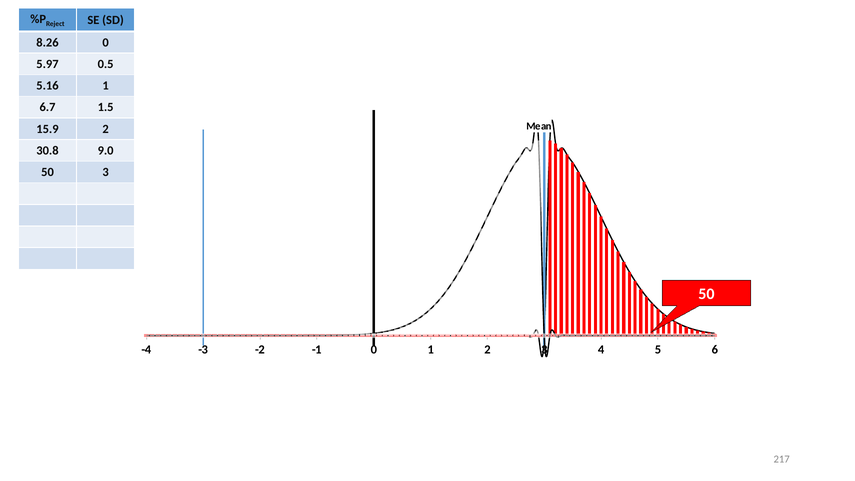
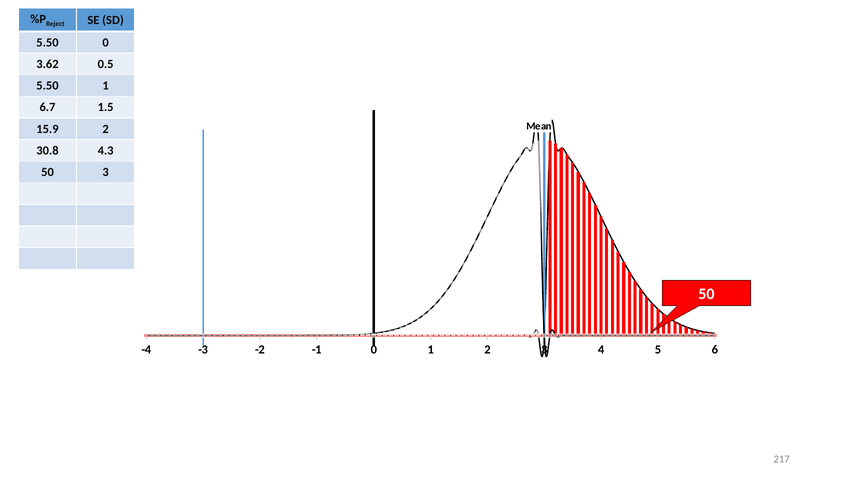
8.26 at (47, 42): 8.26 -> 5.50
5.97: 5.97 -> 3.62
5.16 at (47, 86): 5.16 -> 5.50
9.0: 9.0 -> 4.3
